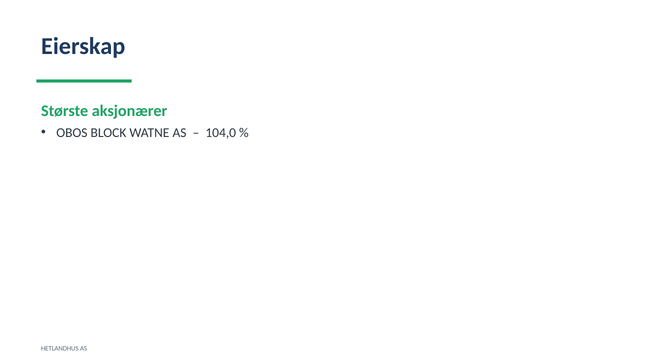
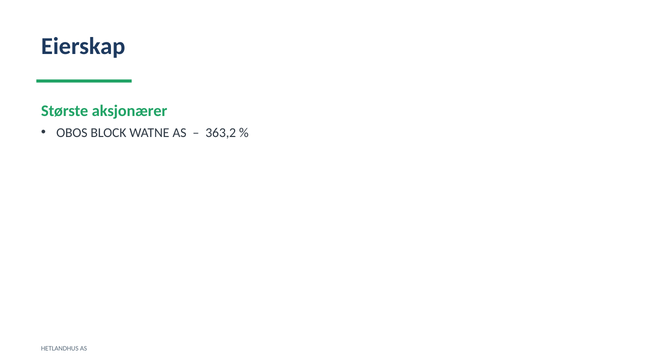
104,0: 104,0 -> 363,2
